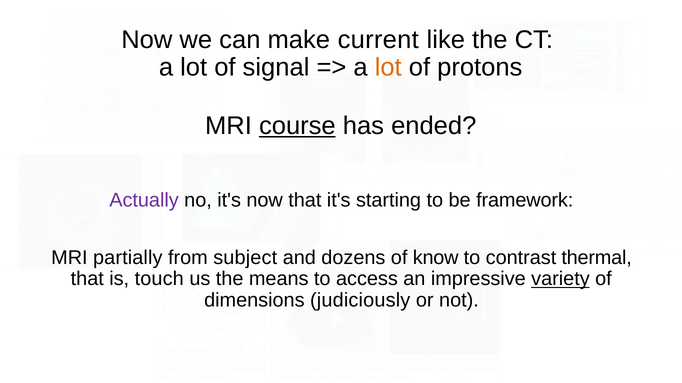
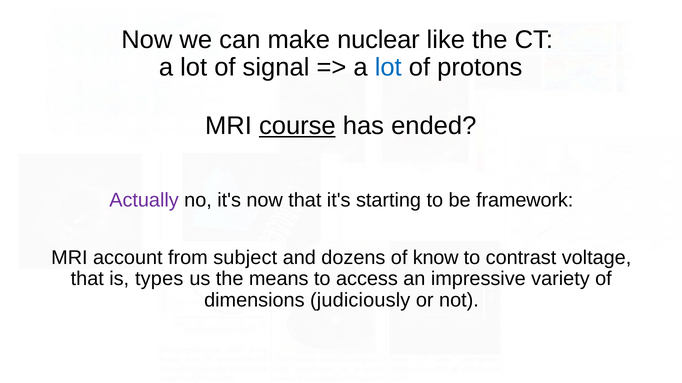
current: current -> nuclear
lot at (388, 68) colour: orange -> blue
partially: partially -> account
thermal: thermal -> voltage
touch: touch -> types
variety underline: present -> none
